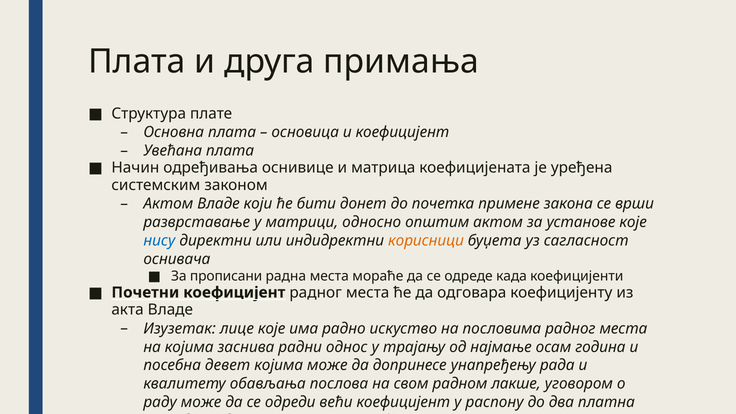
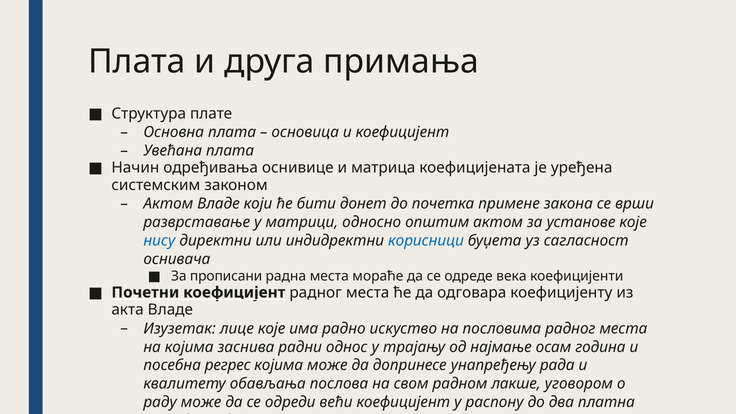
корисници colour: orange -> blue
када: када -> века
девет: девет -> регрес
